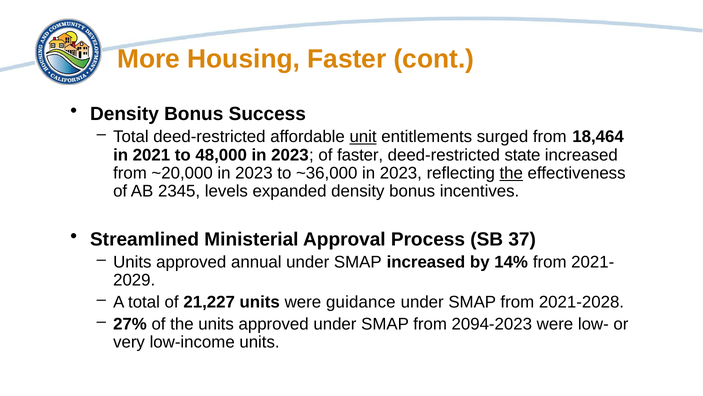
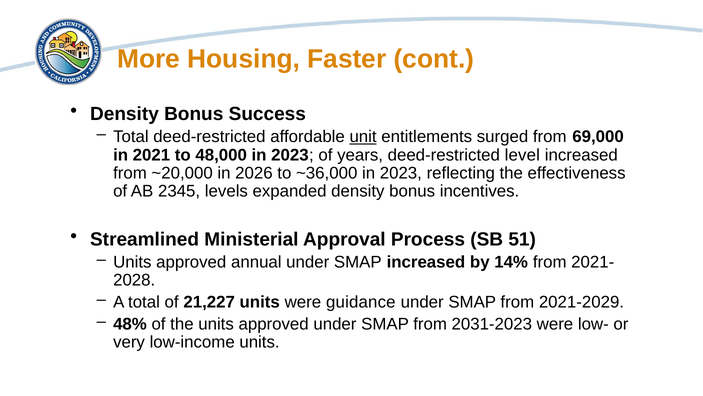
18,464: 18,464 -> 69,000
of faster: faster -> years
state: state -> level
~20,000 in 2023: 2023 -> 2026
the at (511, 173) underline: present -> none
37: 37 -> 51
2029: 2029 -> 2028
2021-2028: 2021-2028 -> 2021-2029
27%: 27% -> 48%
2094-2023: 2094-2023 -> 2031-2023
